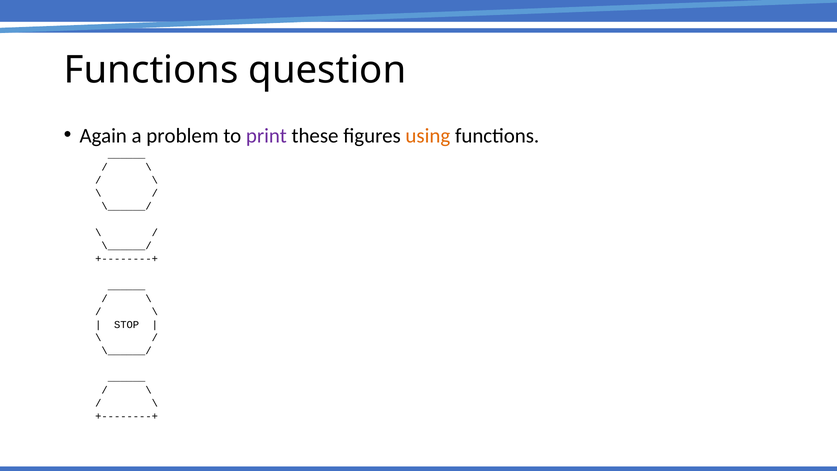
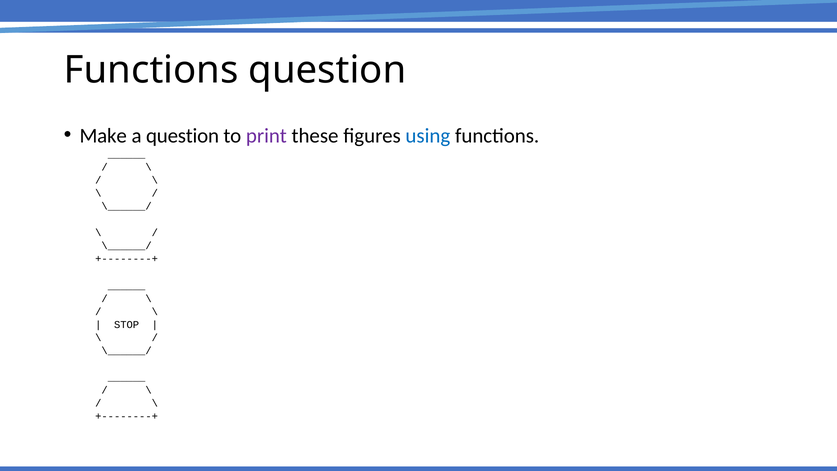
Again: Again -> Make
a problem: problem -> question
using colour: orange -> blue
